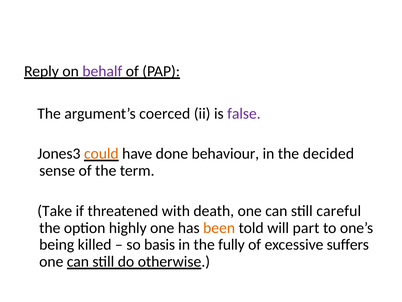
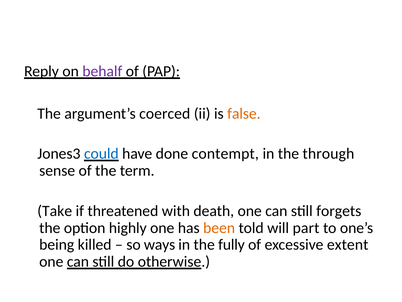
false colour: purple -> orange
could colour: orange -> blue
behaviour: behaviour -> contempt
decided: decided -> through
careful: careful -> forgets
basis: basis -> ways
suffers: suffers -> extent
